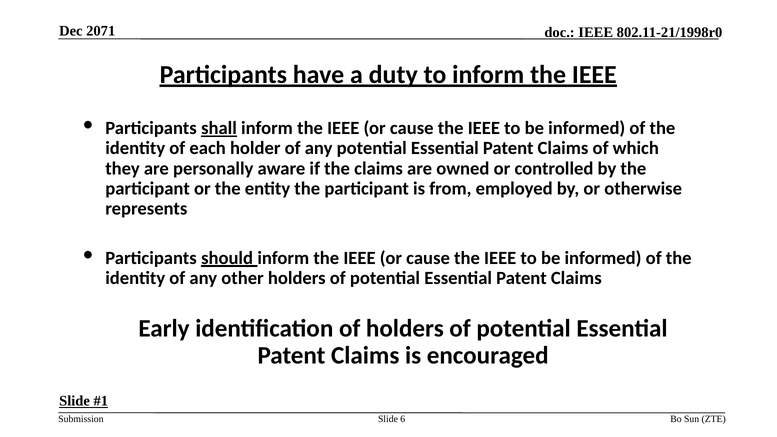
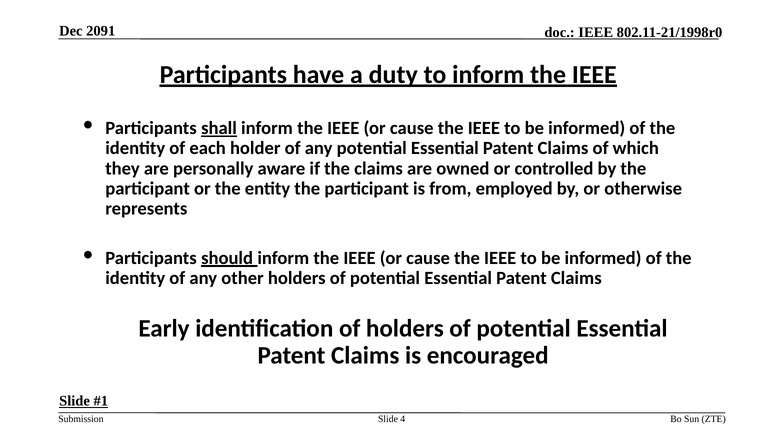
2071: 2071 -> 2091
6: 6 -> 4
